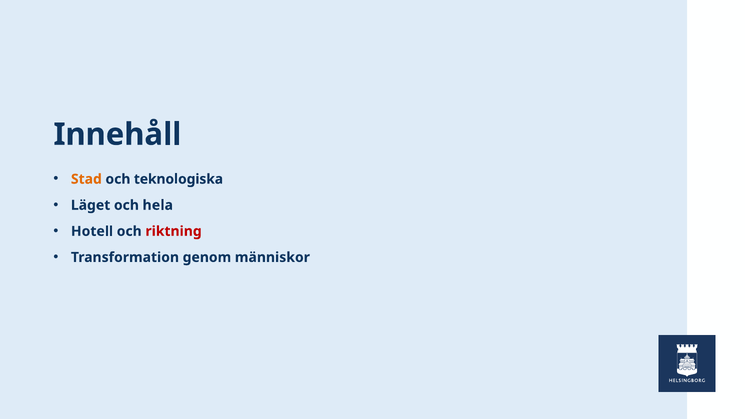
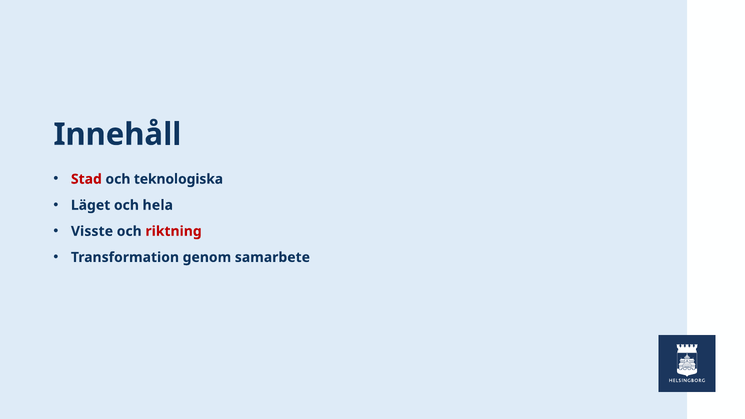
Stad colour: orange -> red
Hotell: Hotell -> Visste
människor: människor -> samarbete
